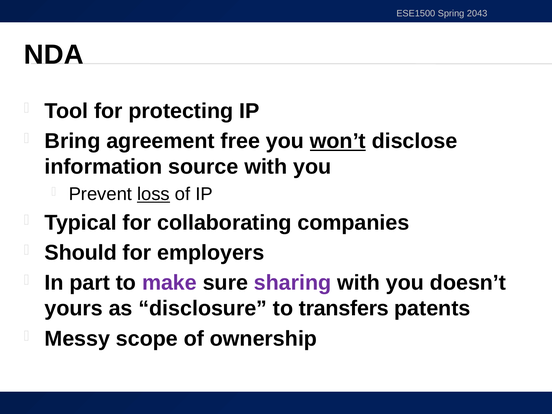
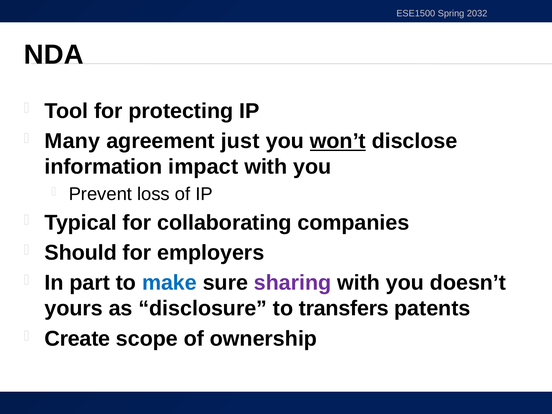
2043: 2043 -> 2032
Bring: Bring -> Many
free: free -> just
source: source -> impact
loss underline: present -> none
make colour: purple -> blue
Messy: Messy -> Create
